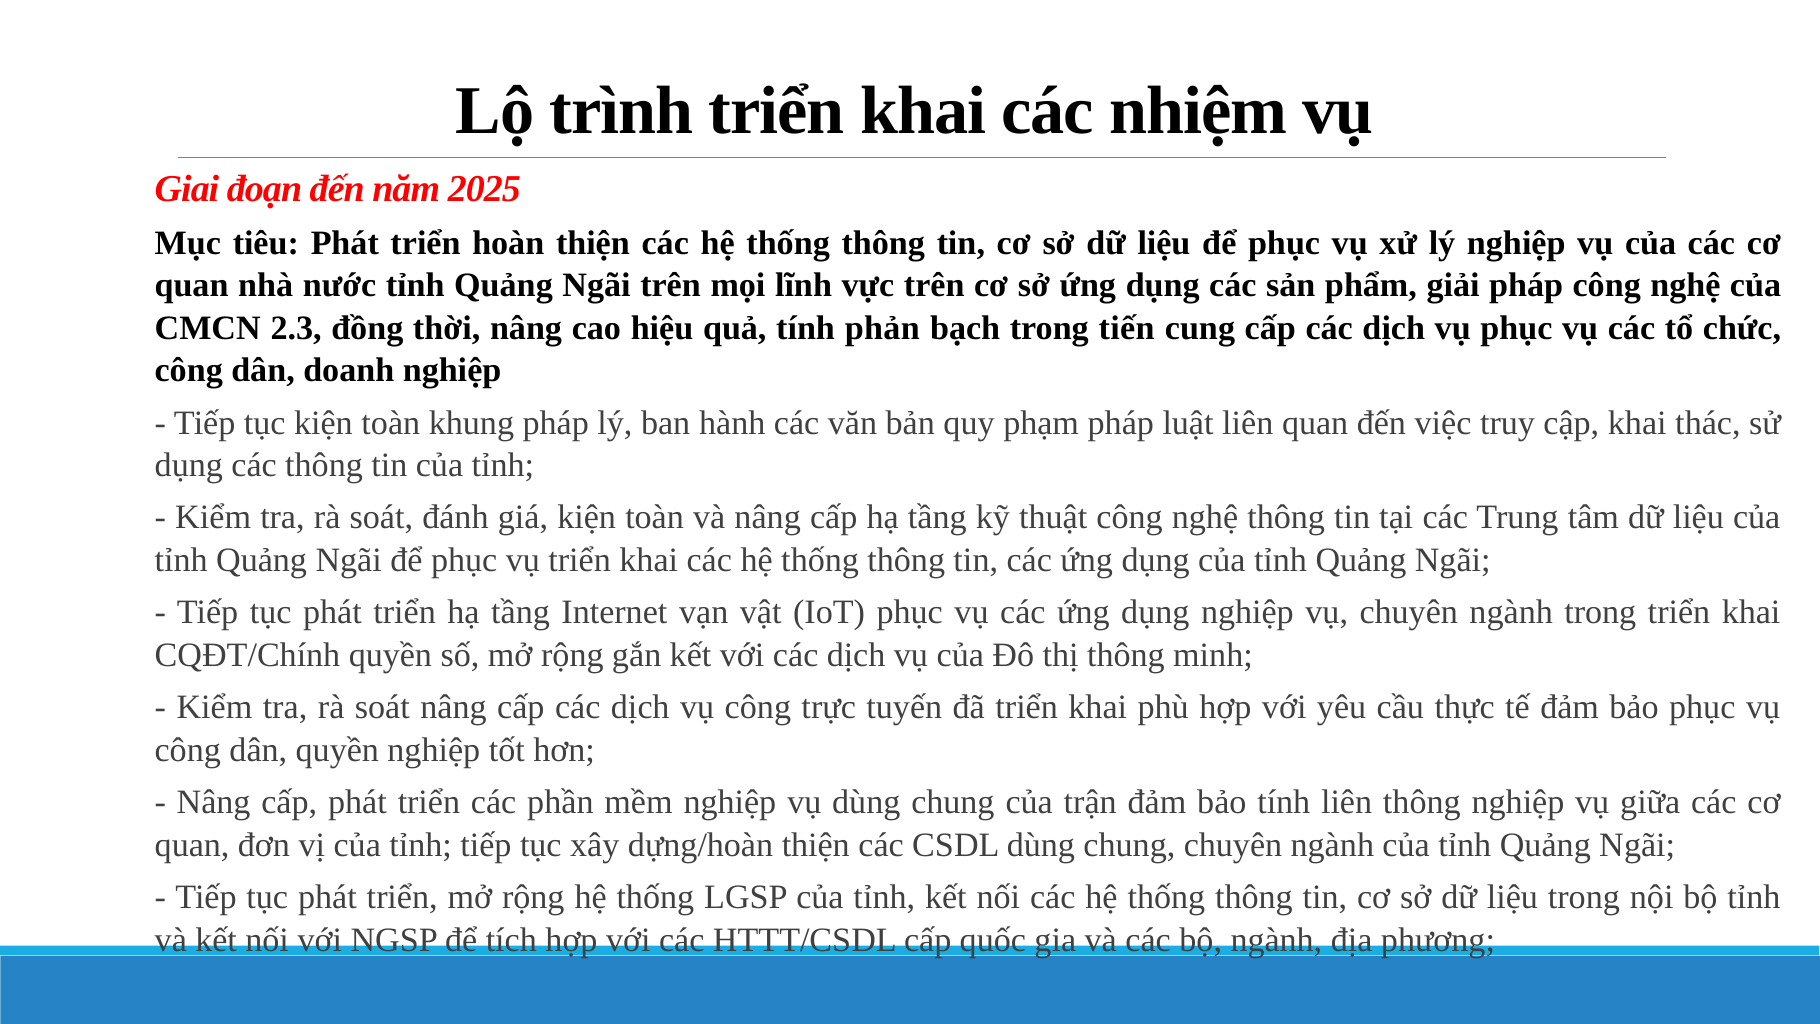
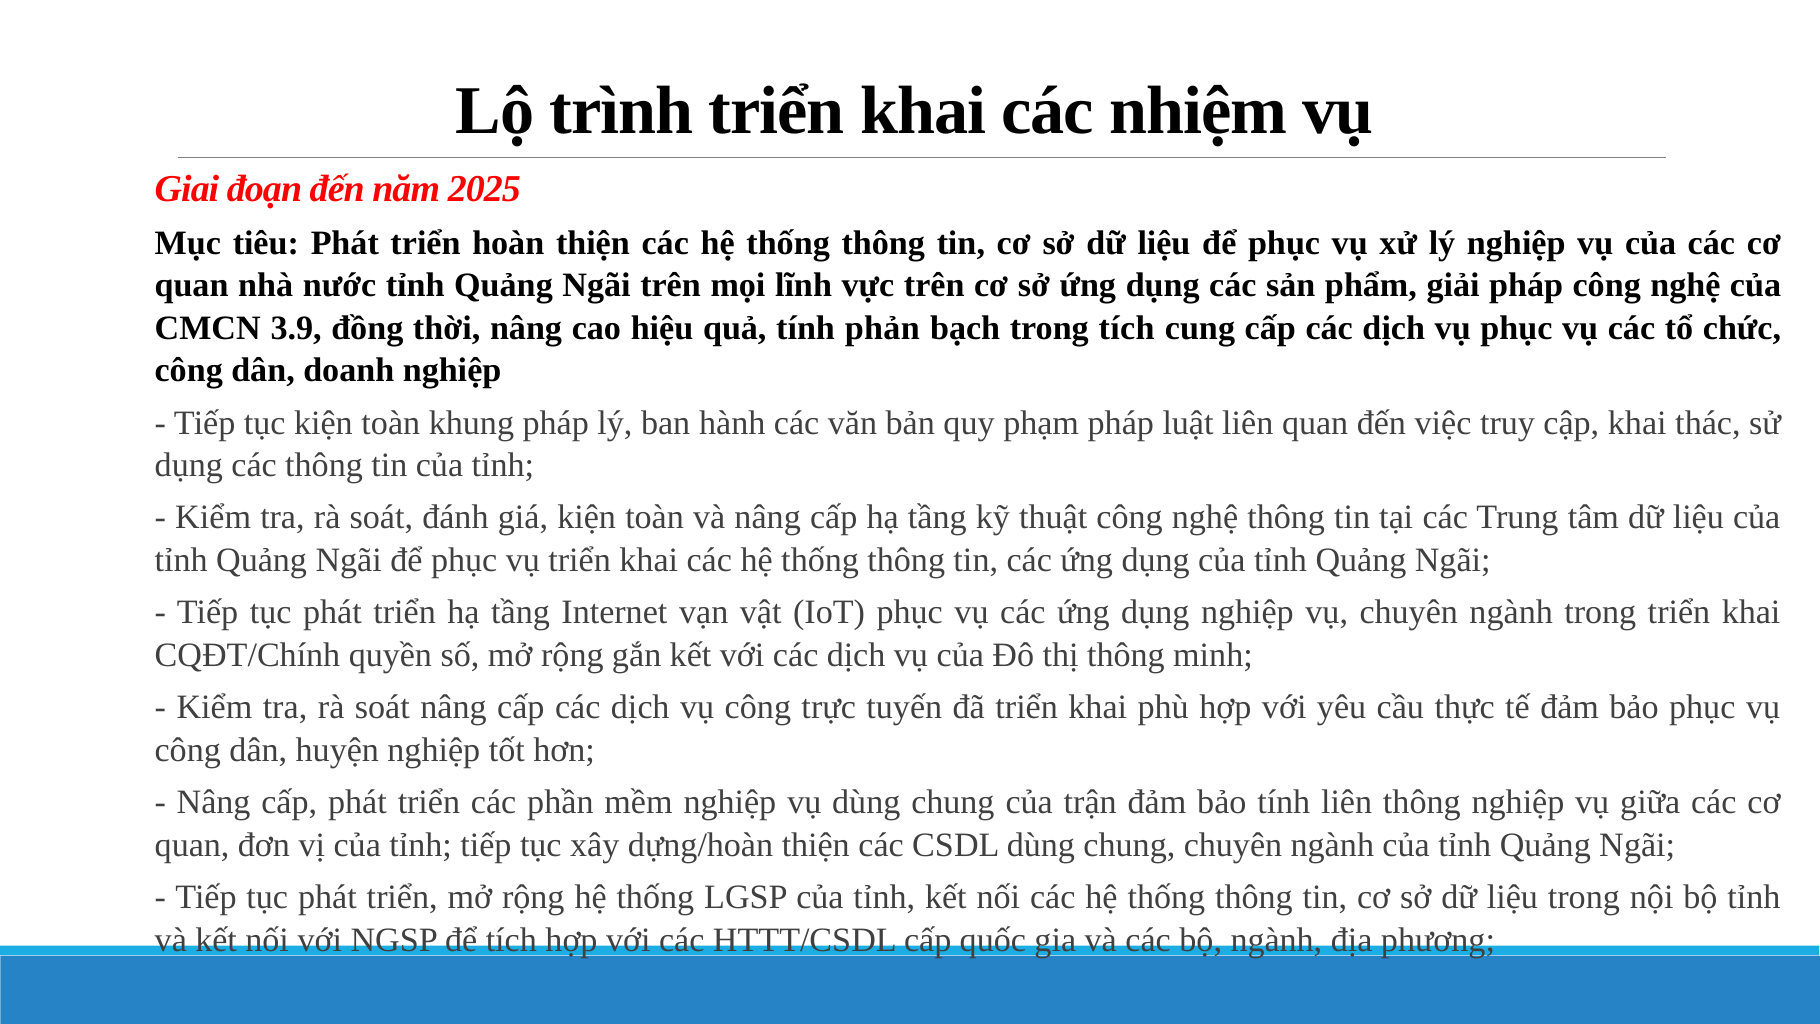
2.3: 2.3 -> 3.9
trong tiến: tiến -> tích
dân quyền: quyền -> huyện
